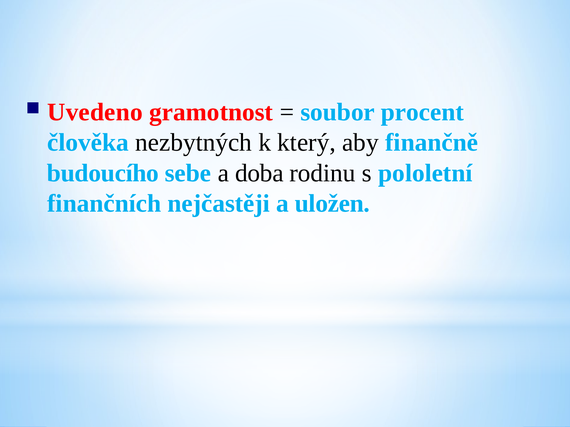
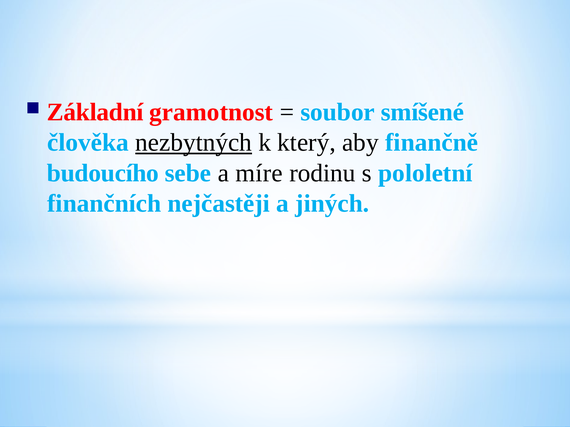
Uvedeno: Uvedeno -> Základní
procent: procent -> smíšené
nezbytných underline: none -> present
doba: doba -> míre
uložen: uložen -> jiných
